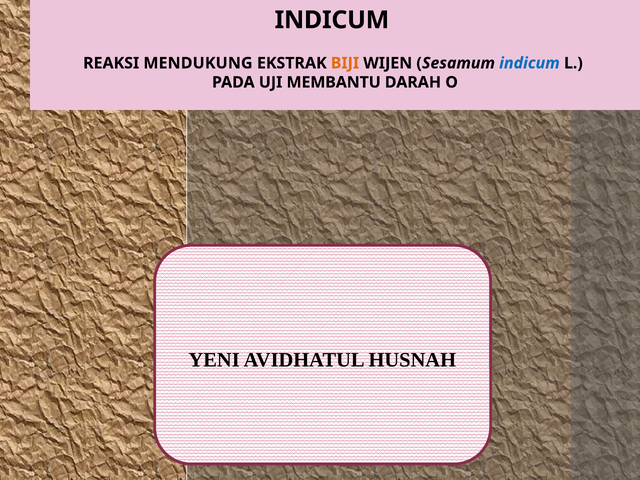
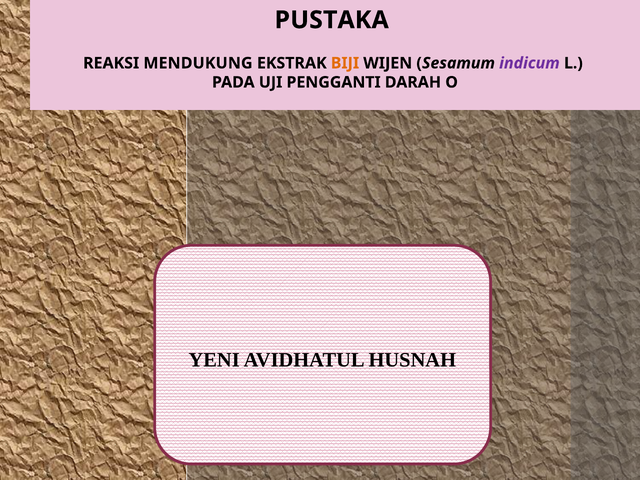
INDICUM at (332, 20): INDICUM -> PUSTAKA
indicum at (529, 63) colour: blue -> purple
MEMBANTU: MEMBANTU -> PENGGANTI
